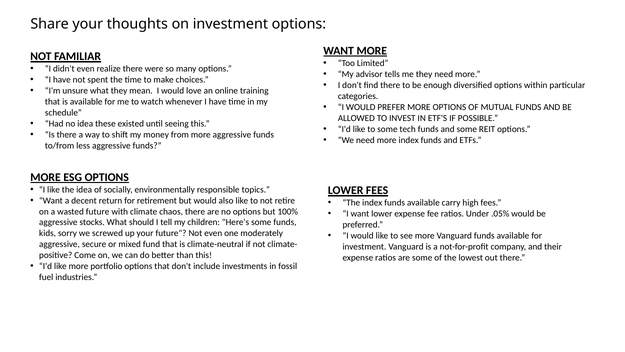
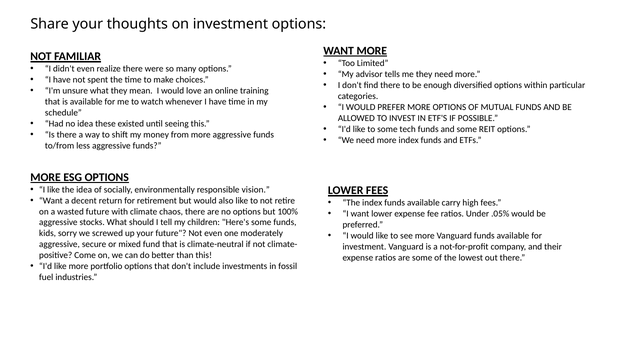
topics: topics -> vision
